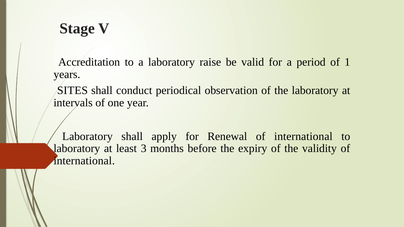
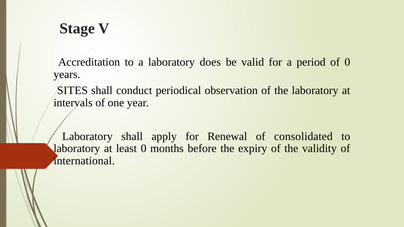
raise: raise -> does
of 1: 1 -> 0
Renewal of international: international -> consolidated
least 3: 3 -> 0
